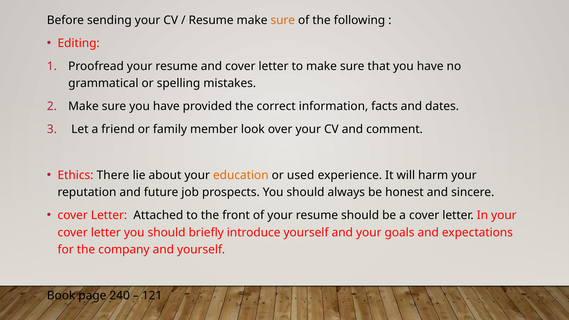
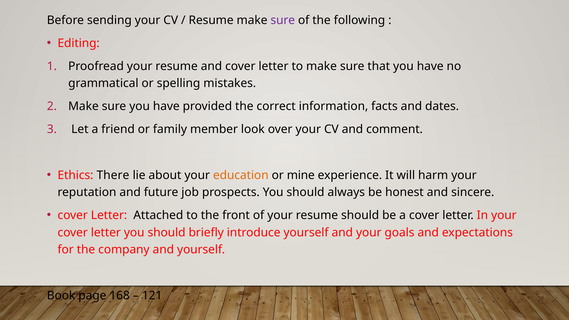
sure at (283, 20) colour: orange -> purple
used: used -> mine
240: 240 -> 168
